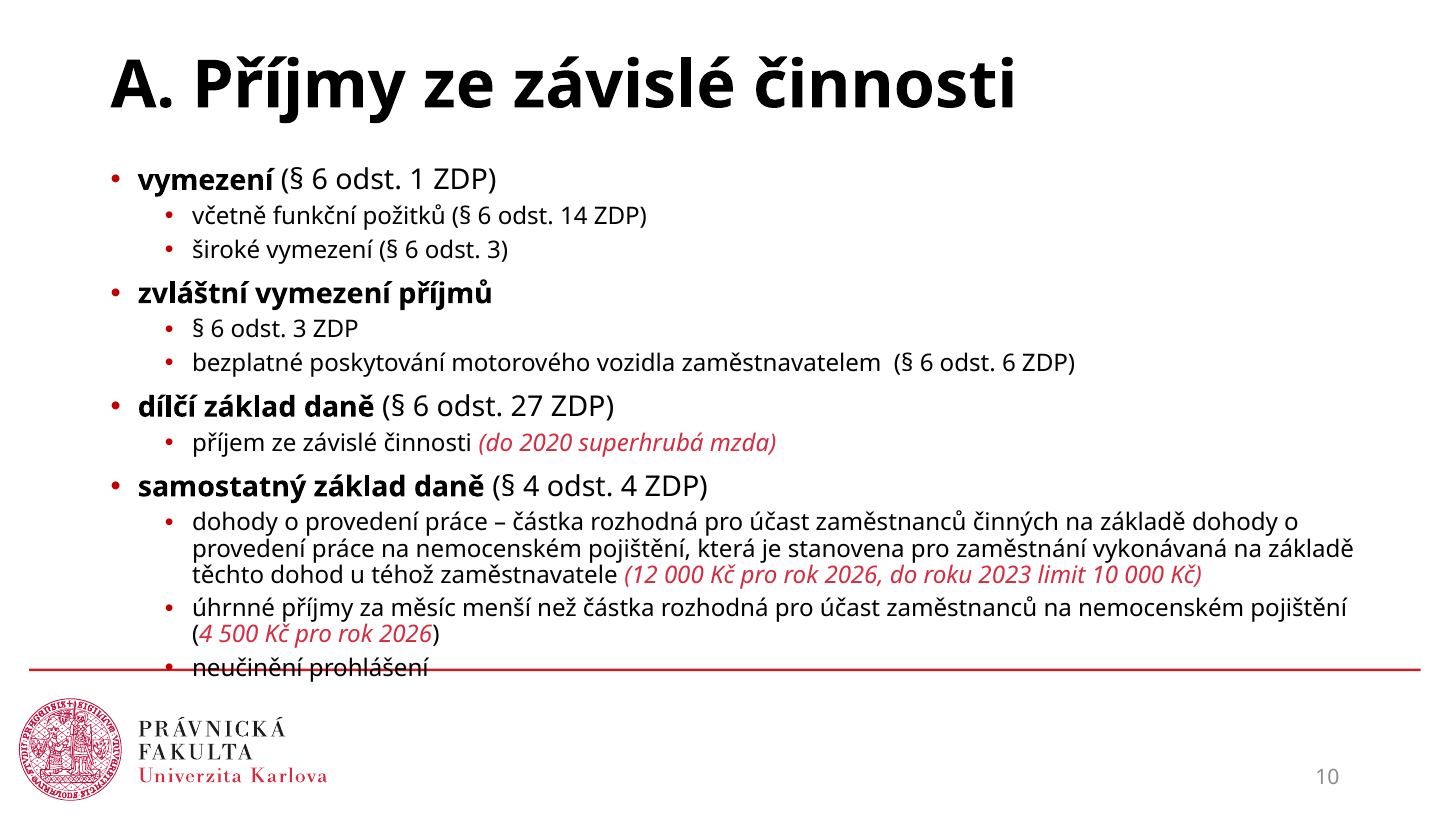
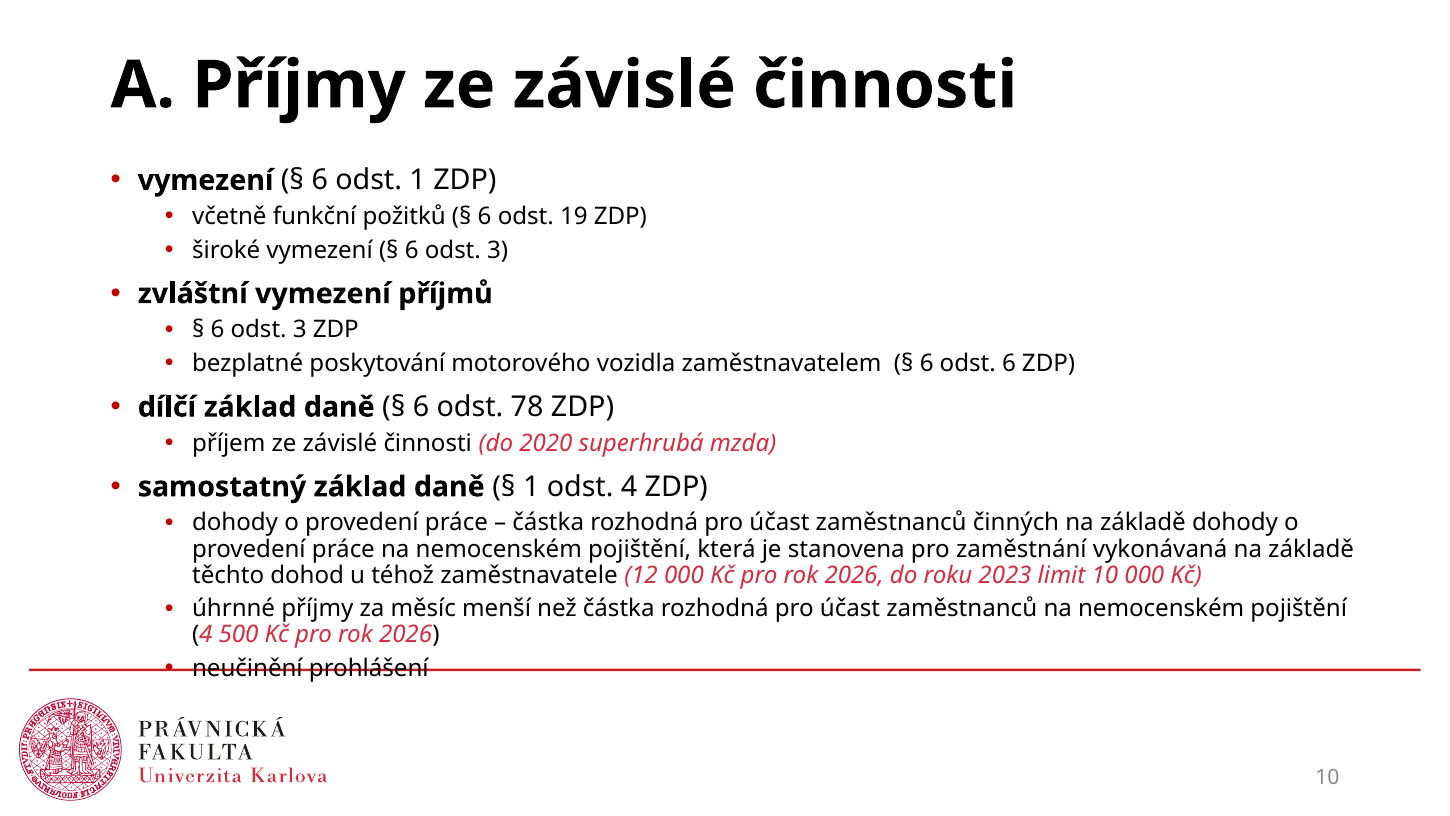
14: 14 -> 19
27: 27 -> 78
4 at (531, 487): 4 -> 1
